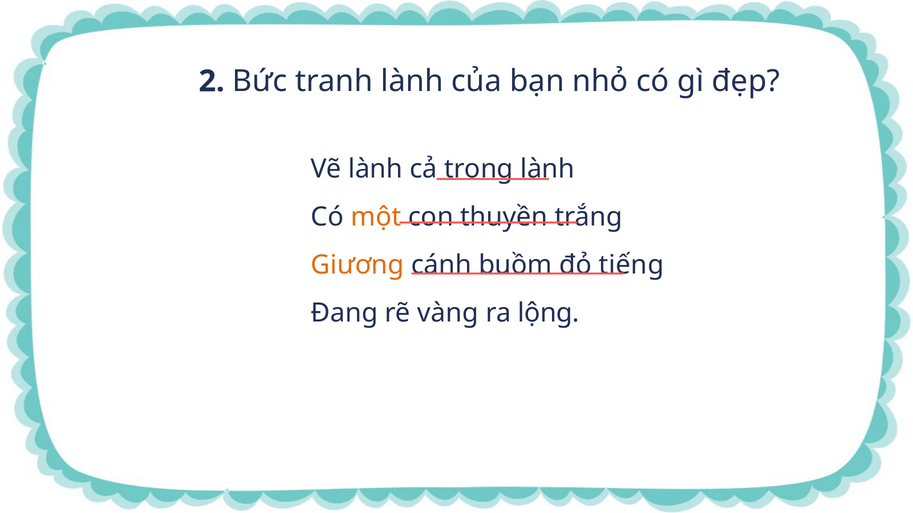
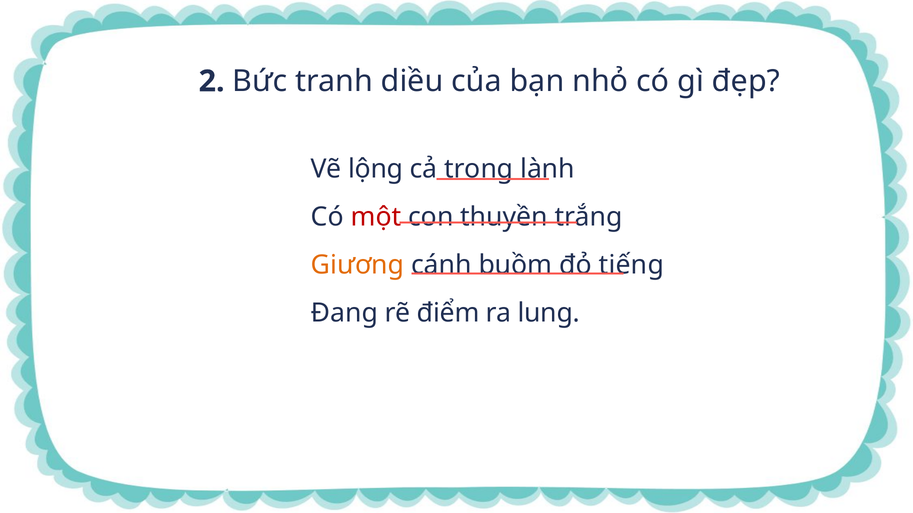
tranh lành: lành -> diều
Vẽ lành: lành -> lộng
một colour: orange -> red
vàng: vàng -> điểm
lộng: lộng -> lung
